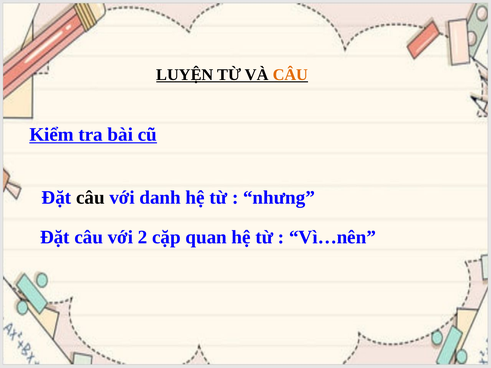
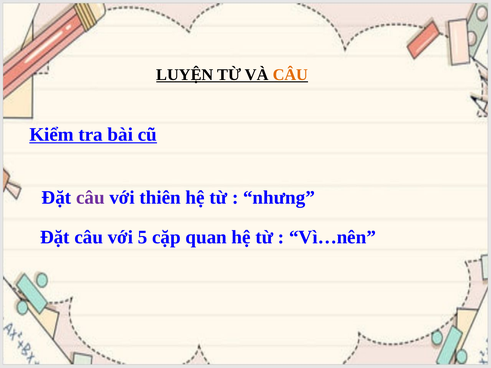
câu at (90, 198) colour: black -> purple
danh: danh -> thiên
2: 2 -> 5
